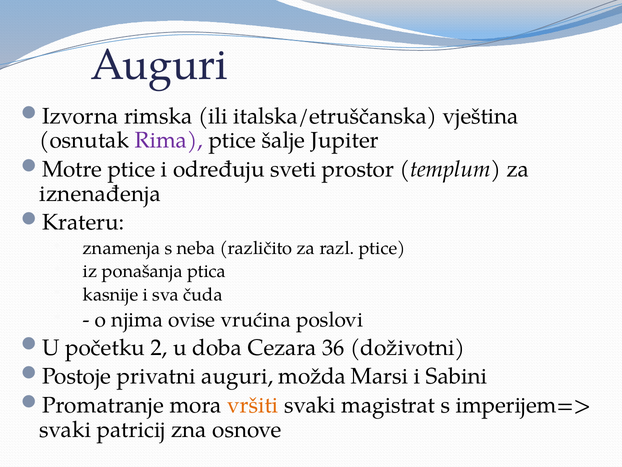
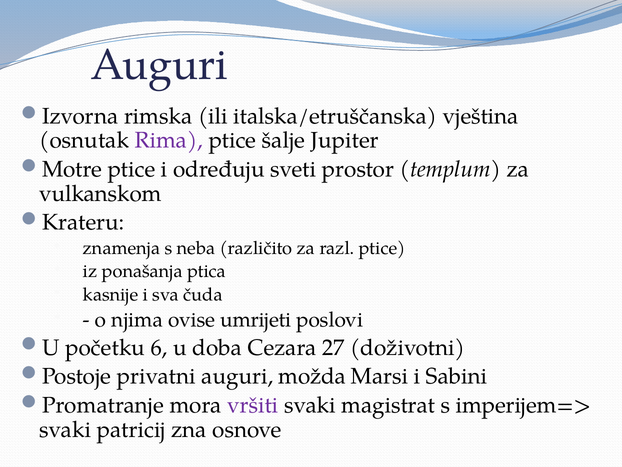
iznenađenja: iznenađenja -> vulkanskom
vrućina: vrućina -> umrijeti
2: 2 -> 6
36: 36 -> 27
vršiti colour: orange -> purple
